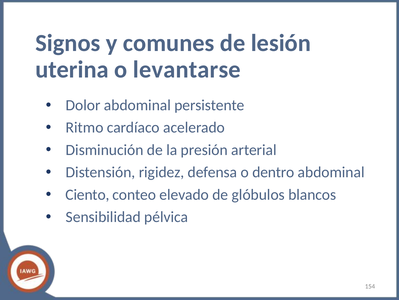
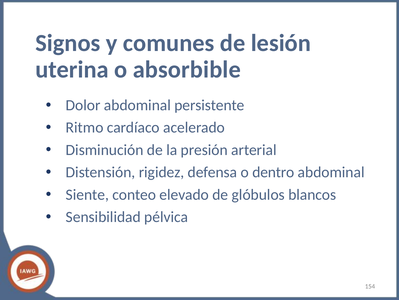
levantarse: levantarse -> absorbible
Ciento: Ciento -> Siente
